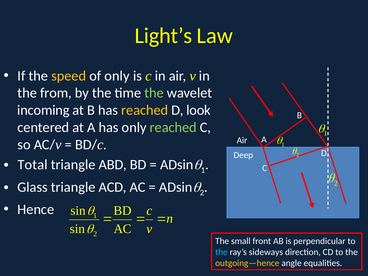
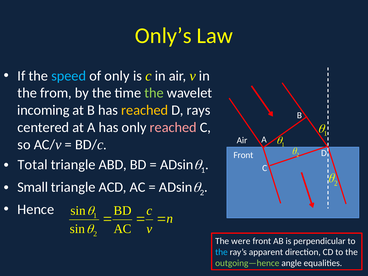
Light’s: Light’s -> Only’s
speed colour: yellow -> light blue
look: look -> rays
reached at (173, 127) colour: light green -> pink
Deep at (243, 155): Deep -> Front
Glass: Glass -> Small
small: small -> were
sideways: sideways -> apparent
outgoing—hence colour: yellow -> light green
